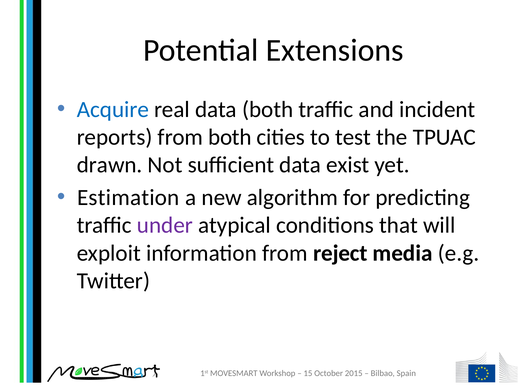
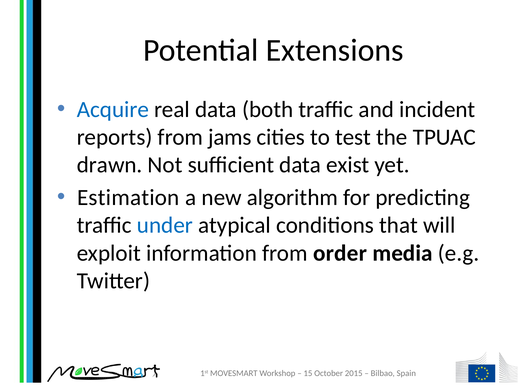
from both: both -> jams
under colour: purple -> blue
reject: reject -> order
